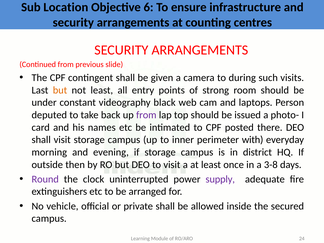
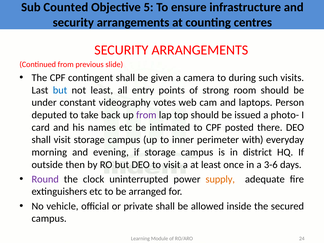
Location: Location -> Counted
6: 6 -> 5
but at (60, 90) colour: orange -> blue
black: black -> votes
3-8: 3-8 -> 3-6
supply colour: purple -> orange
